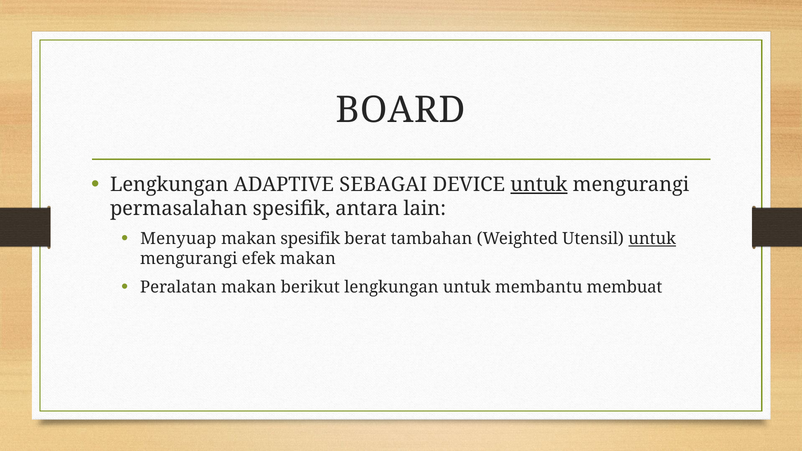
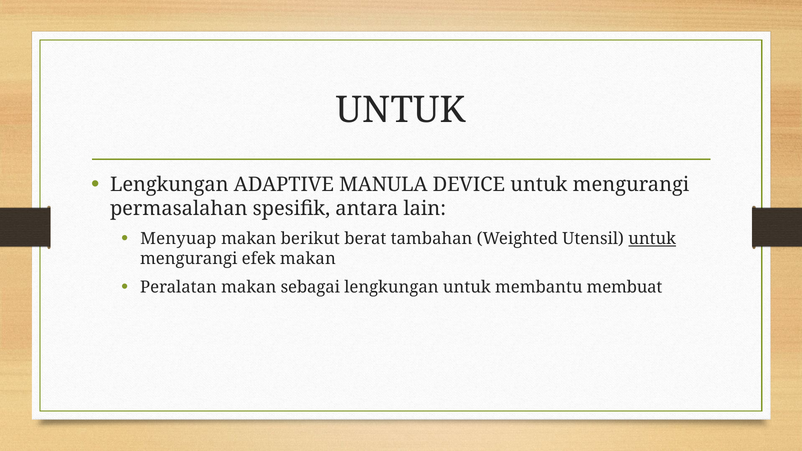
BOARD at (401, 110): BOARD -> UNTUK
SEBAGAI: SEBAGAI -> MANULA
untuk at (539, 185) underline: present -> none
makan spesifik: spesifik -> berikut
berikut: berikut -> sebagai
